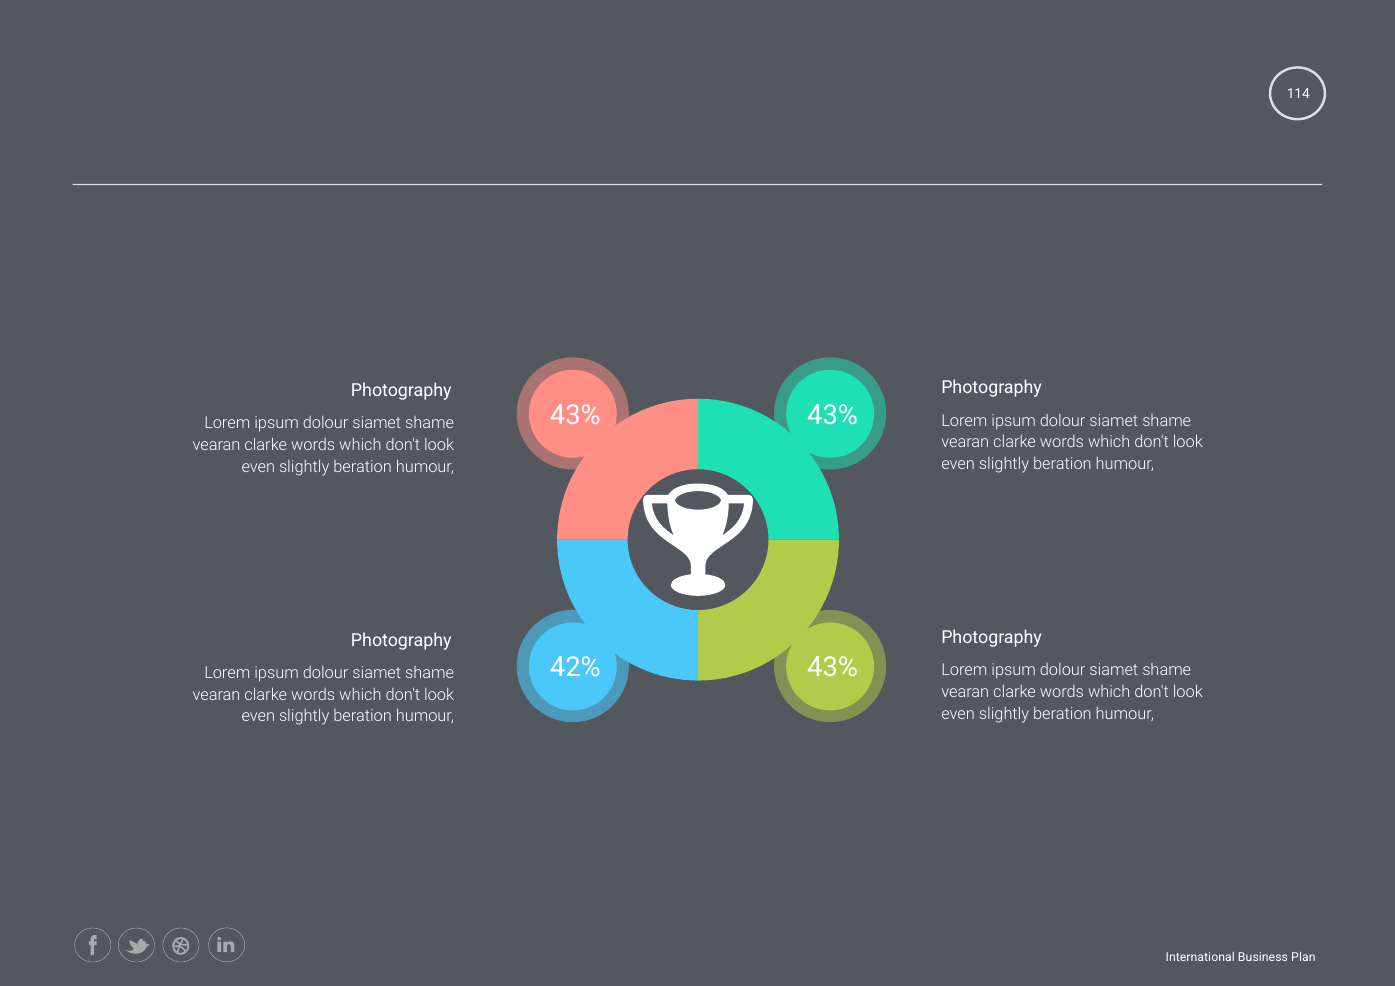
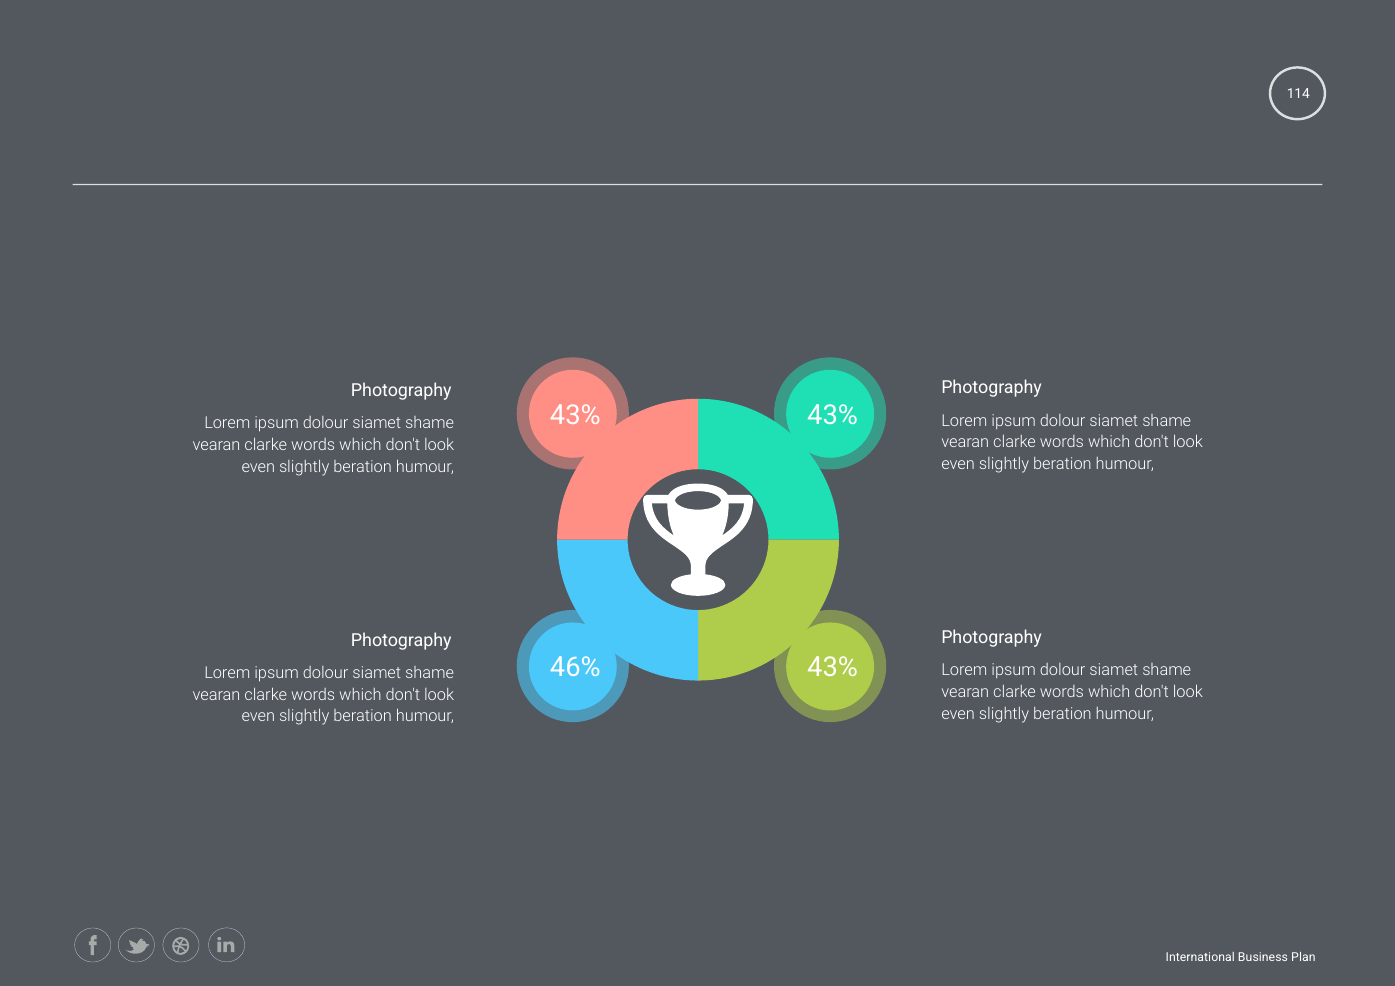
42%: 42% -> 46%
